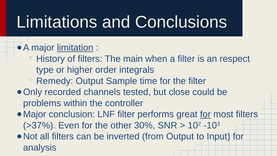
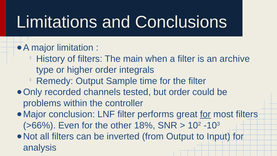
limitation underline: present -> none
respect: respect -> archive
but close: close -> order
>37%: >37% -> >66%
30%: 30% -> 18%
